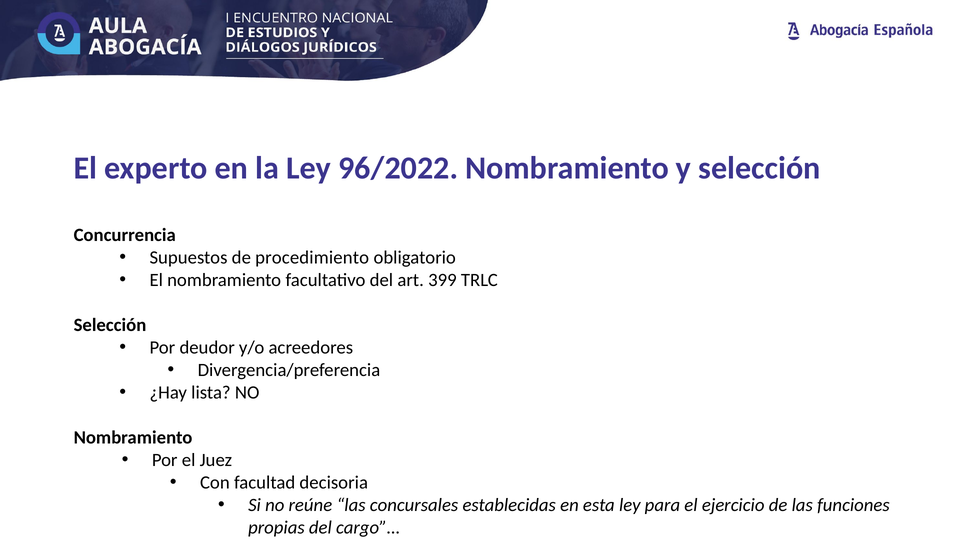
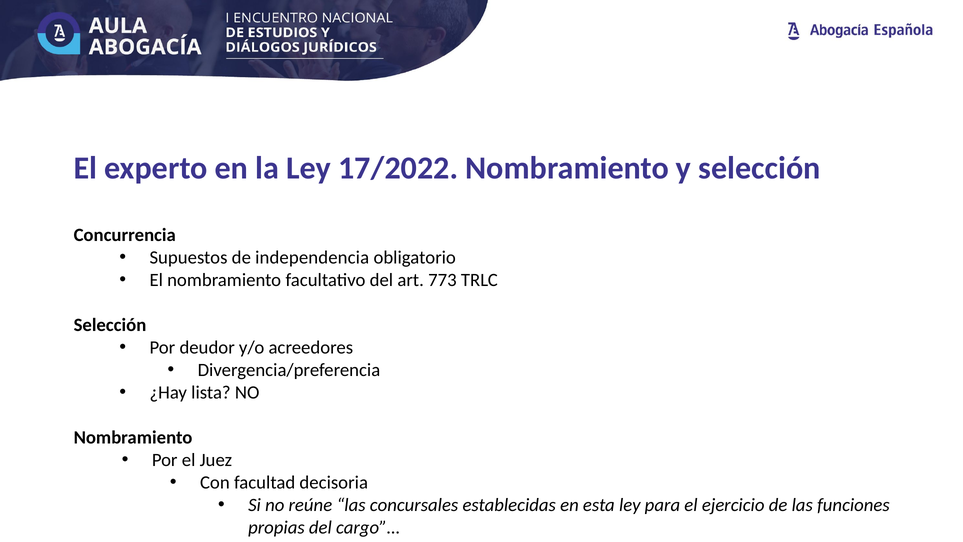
96/2022: 96/2022 -> 17/2022
procedimiento: procedimiento -> independencia
399: 399 -> 773
